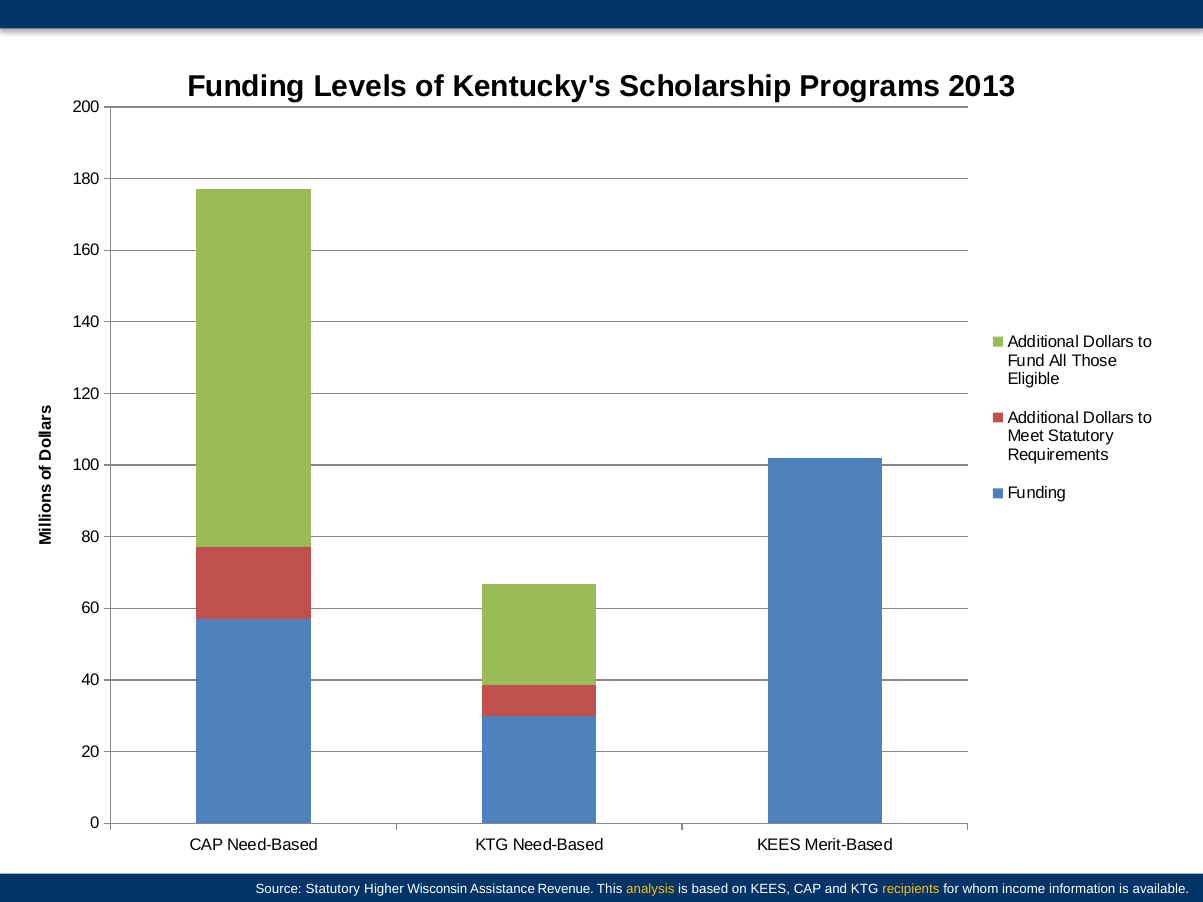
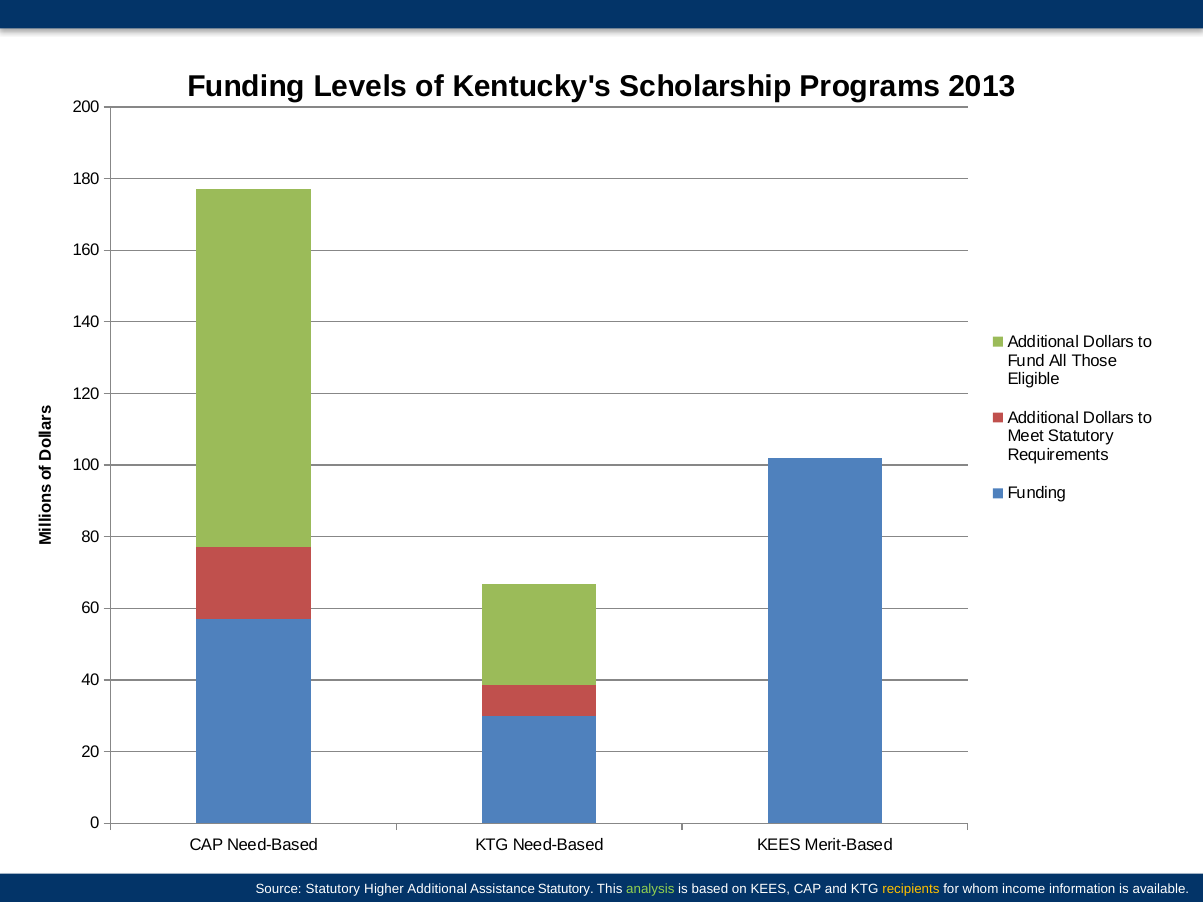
Higher Wisconsin: Wisconsin -> Additional
Assistance Revenue: Revenue -> Statutory
analysis colour: yellow -> light green
